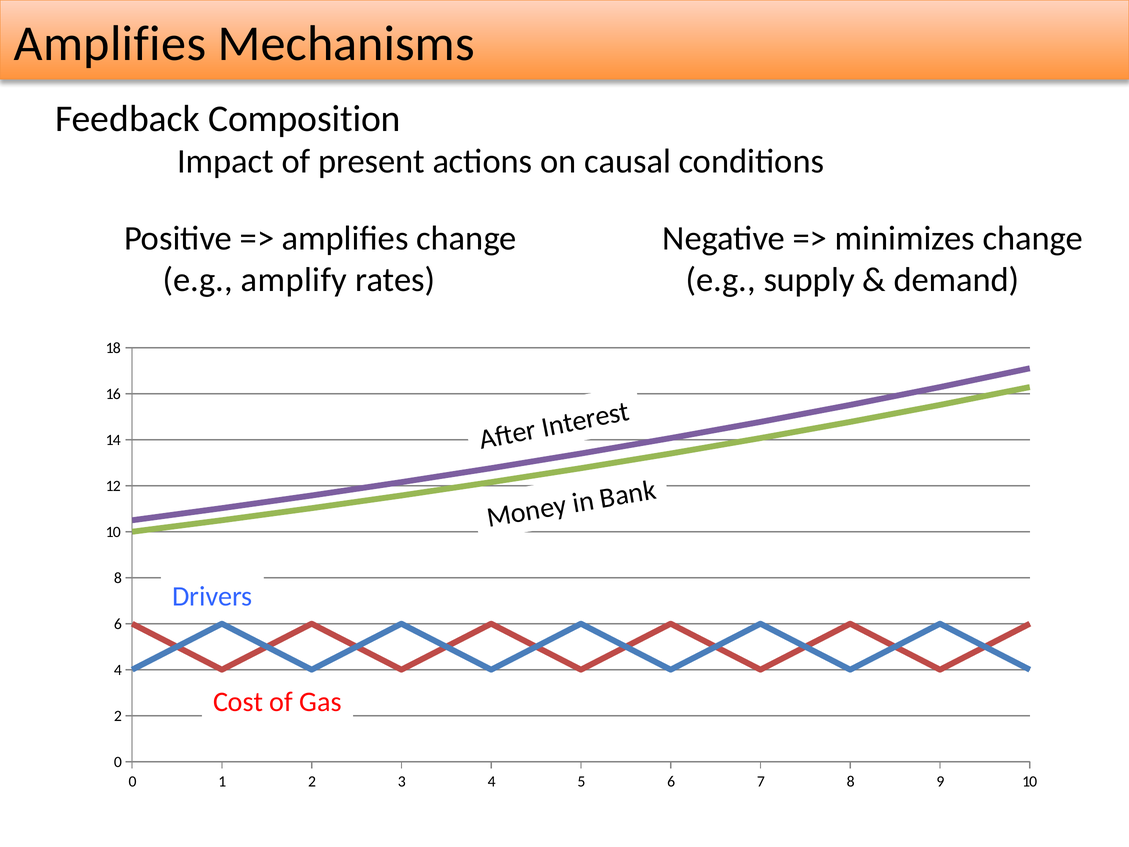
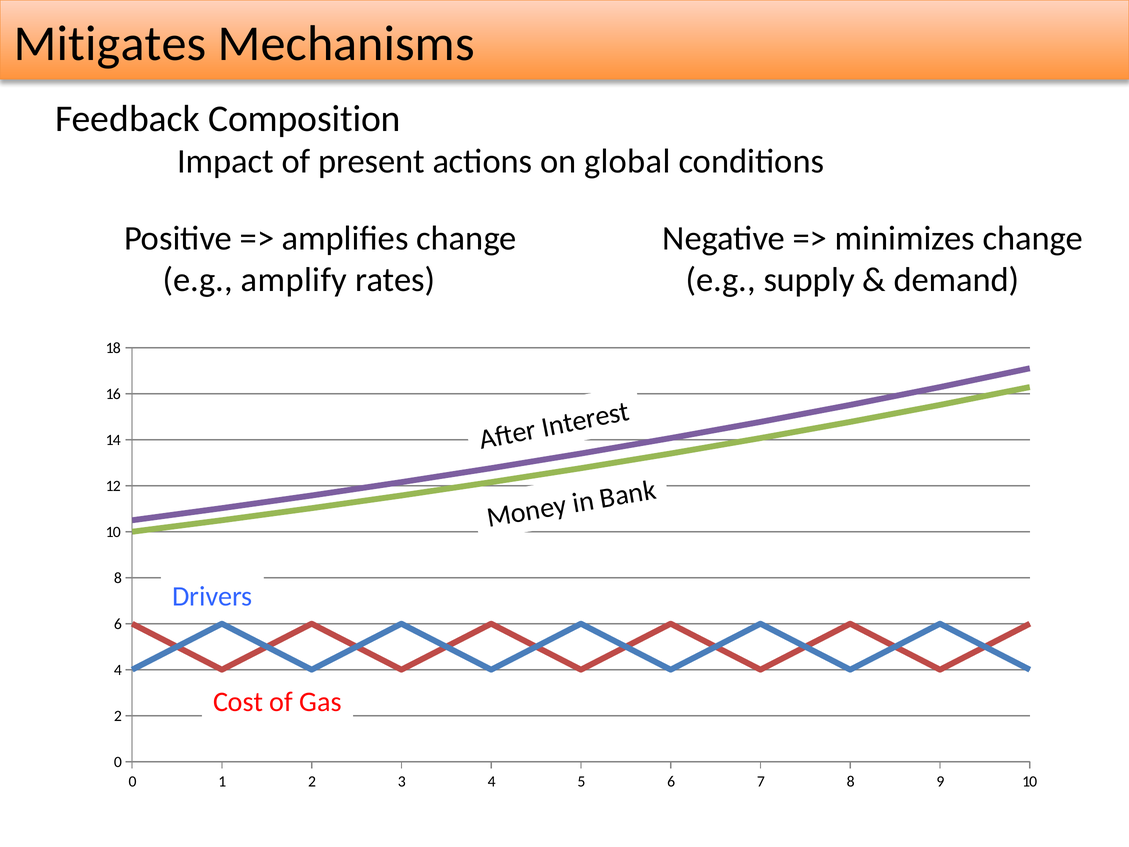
Amplifies at (110, 44): Amplifies -> Mitigates
causal: causal -> global
